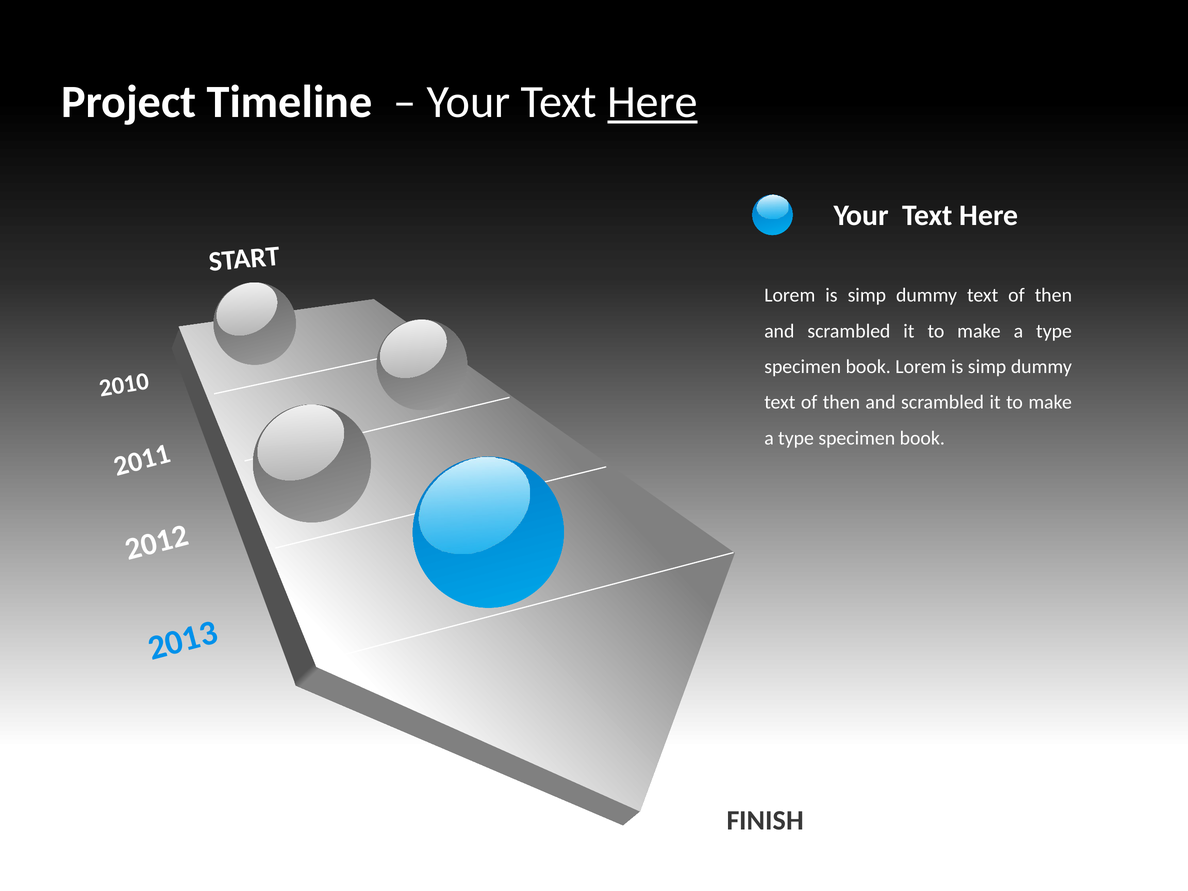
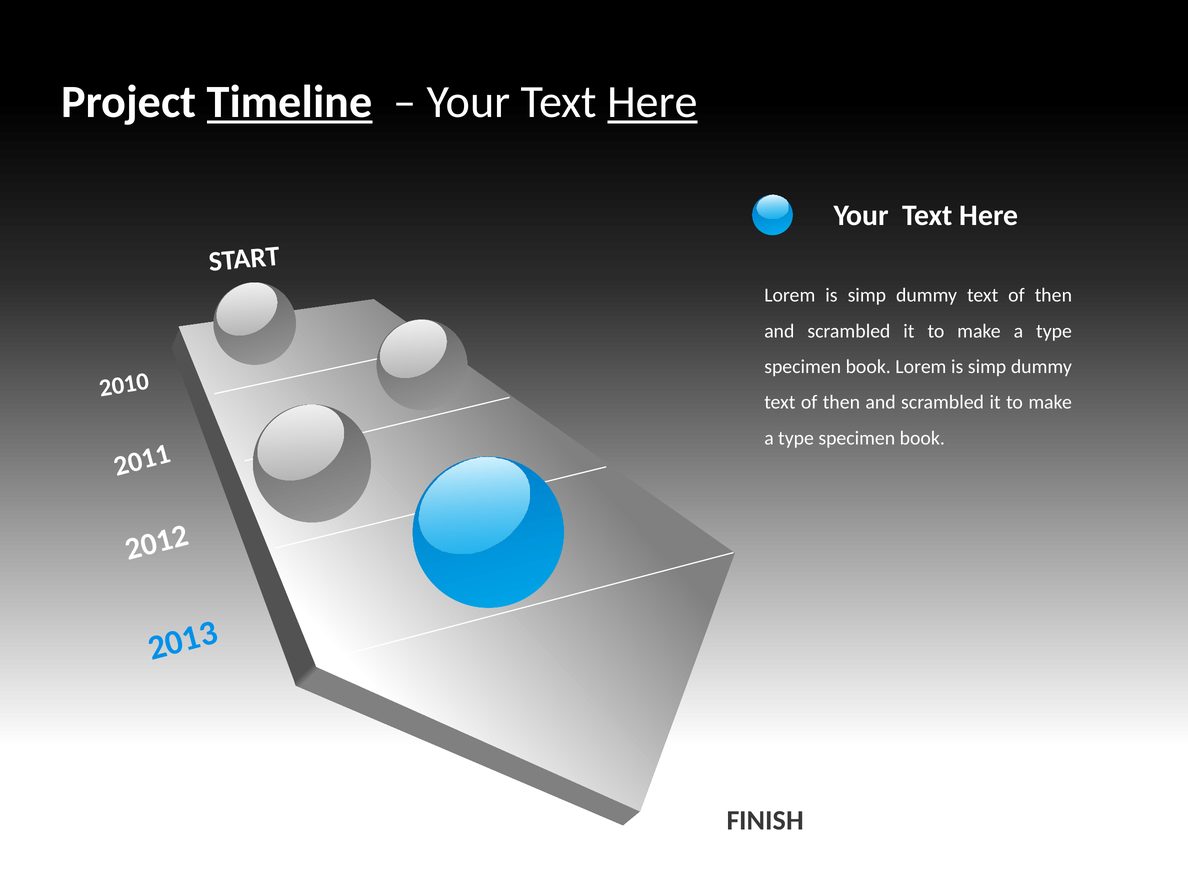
Timeline underline: none -> present
